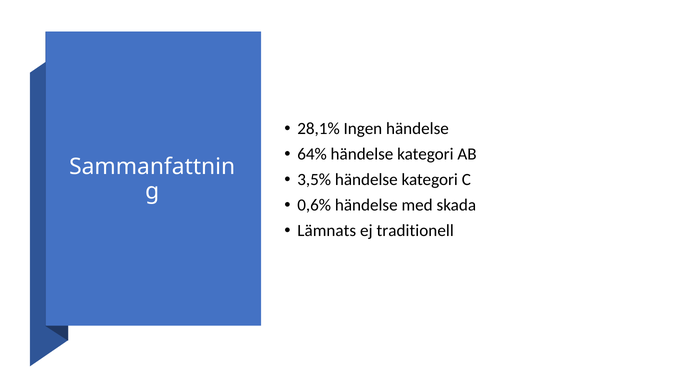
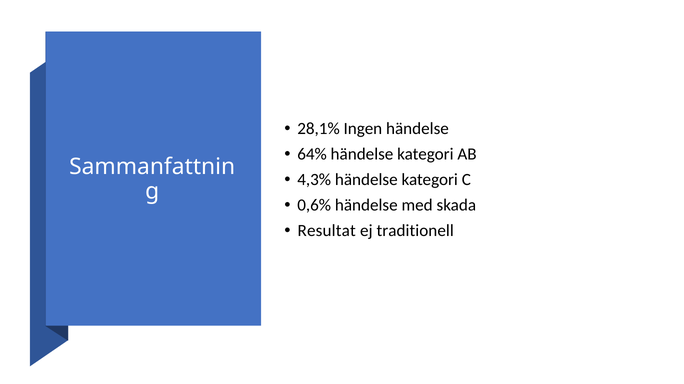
3,5%: 3,5% -> 4,3%
Lämnats: Lämnats -> Resultat
